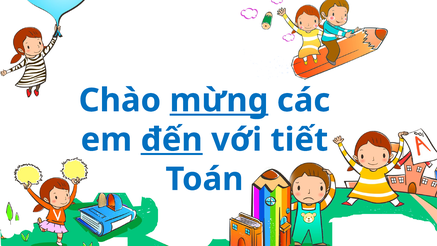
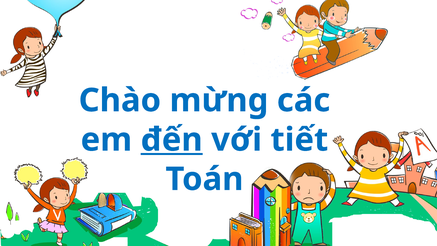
mừng underline: present -> none
